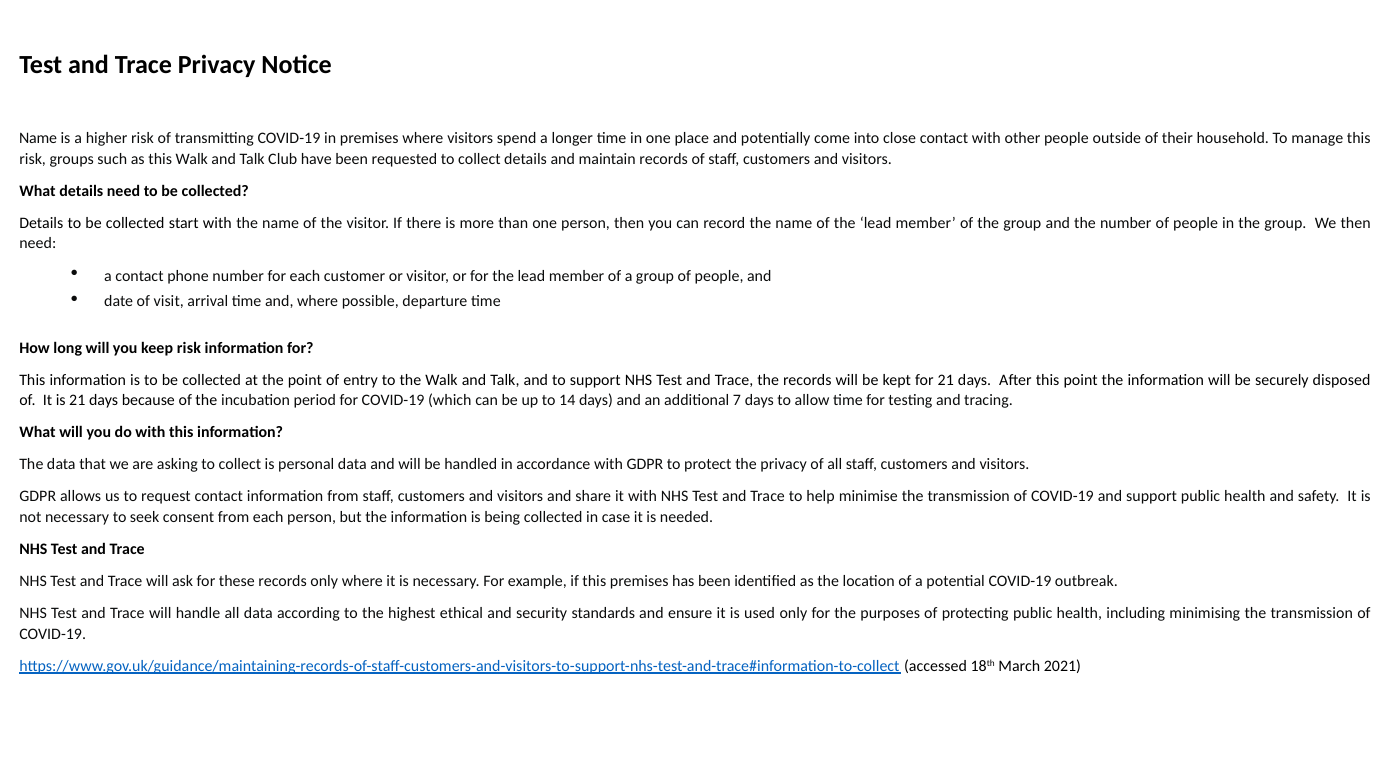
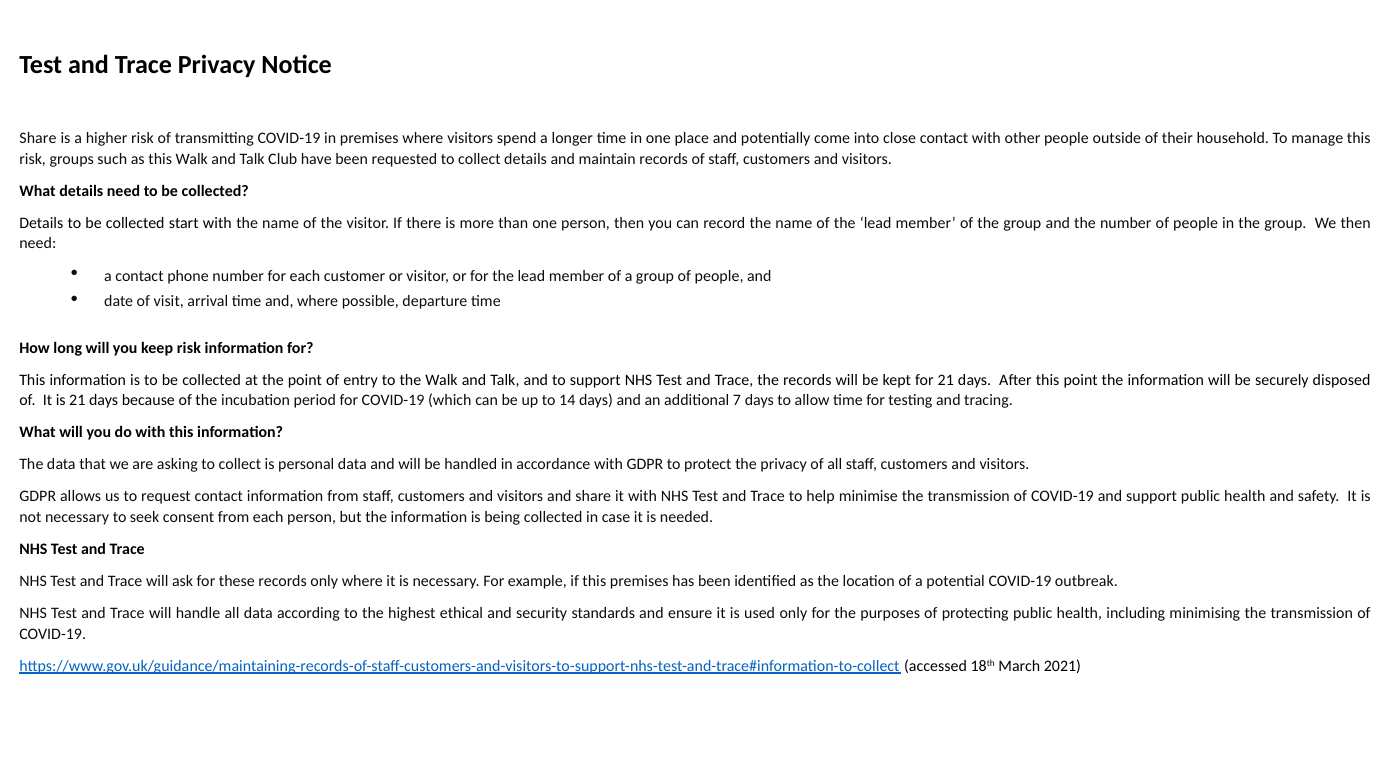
Name at (38, 139): Name -> Share
